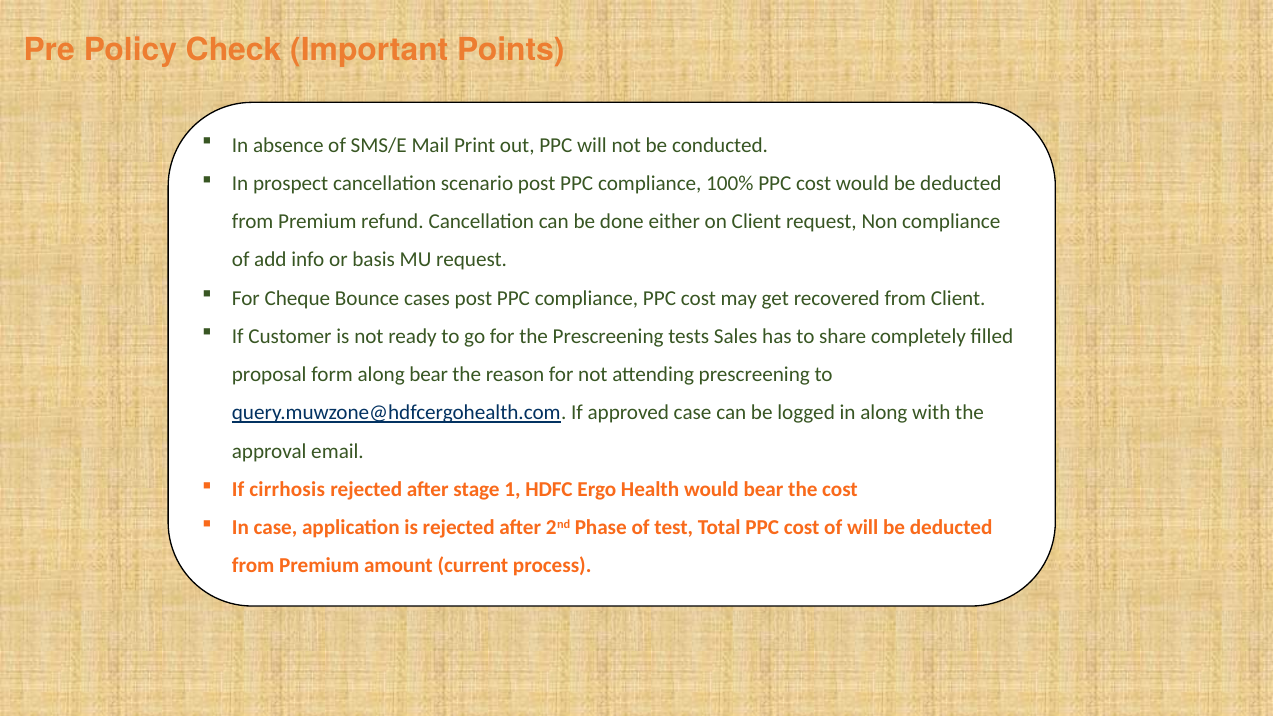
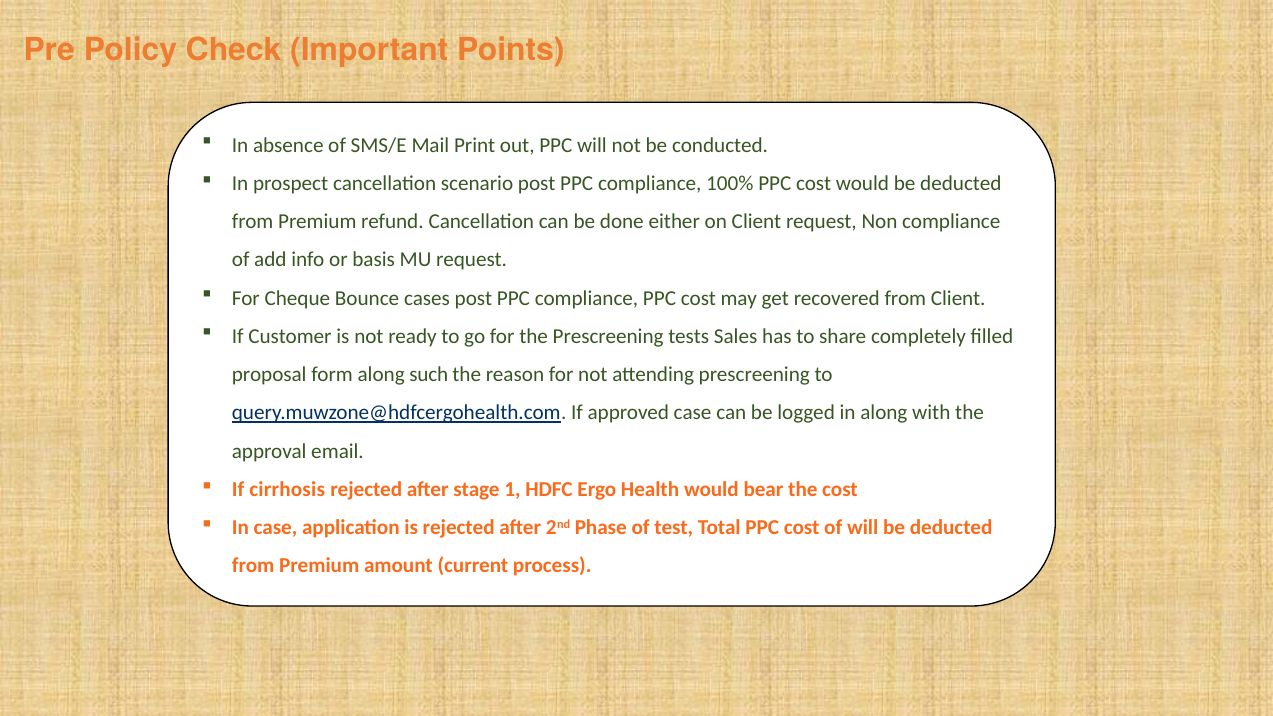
along bear: bear -> such
